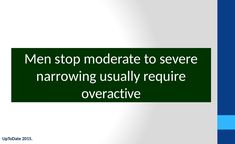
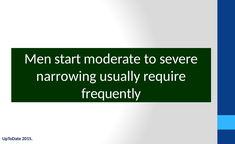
stop: stop -> start
overactive: overactive -> frequently
